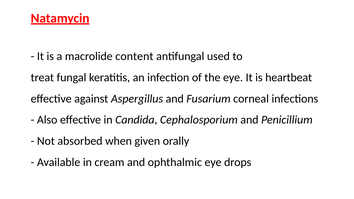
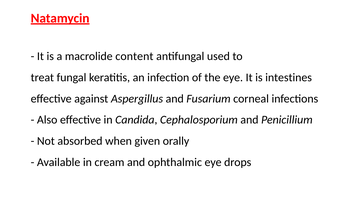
heartbeat: heartbeat -> intestines
